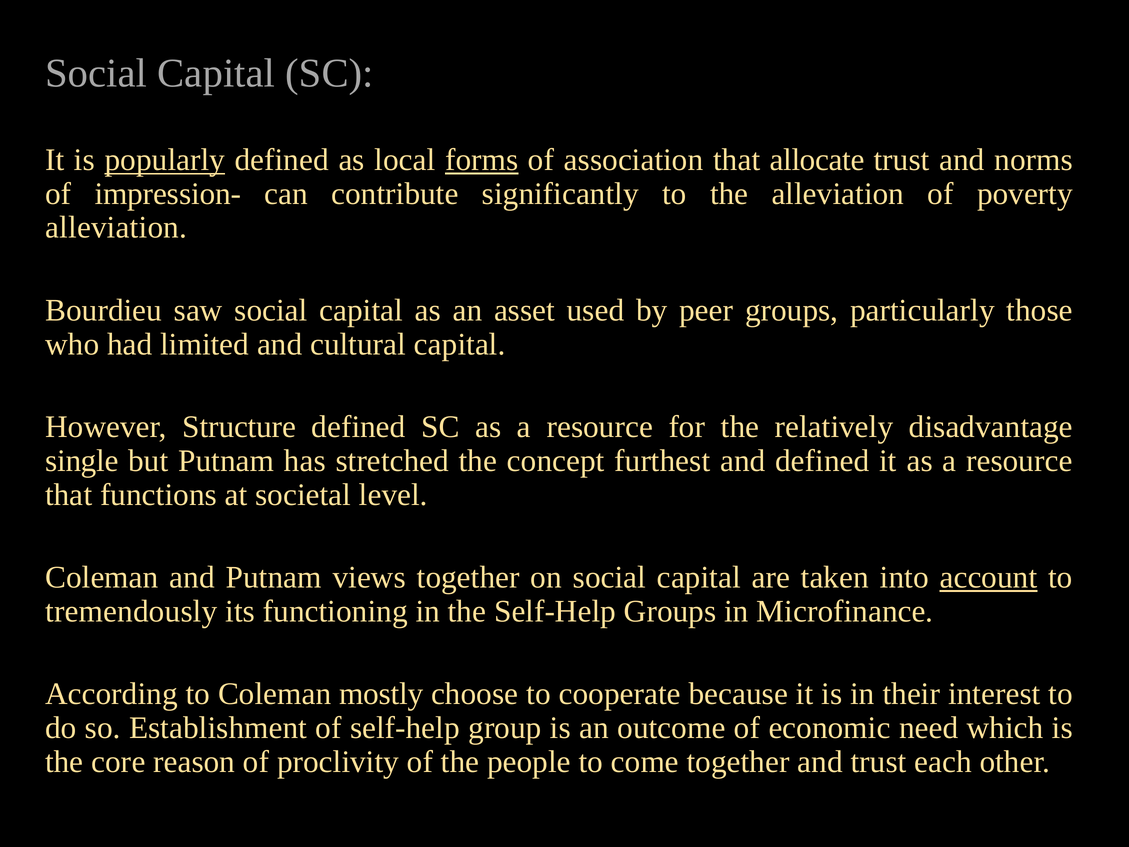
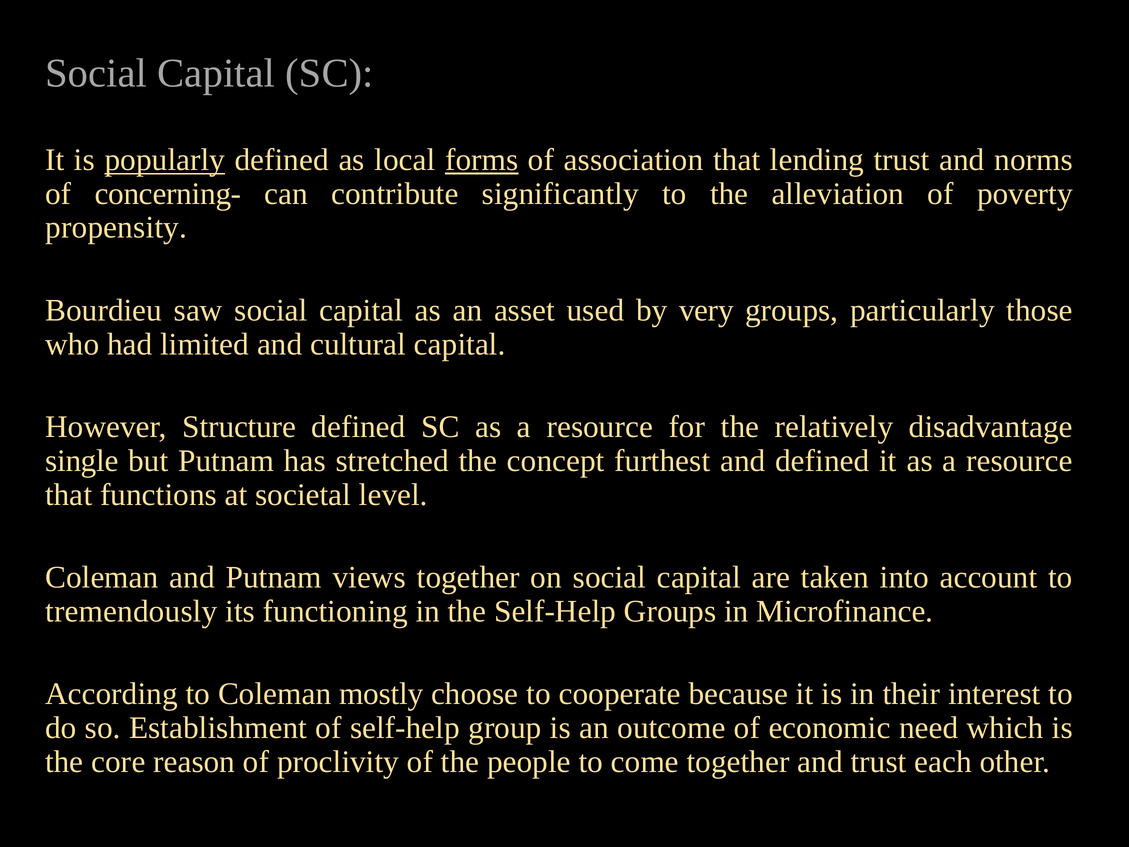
allocate: allocate -> lending
impression-: impression- -> concerning-
alleviation at (116, 228): alleviation -> propensity
peer: peer -> very
account underline: present -> none
